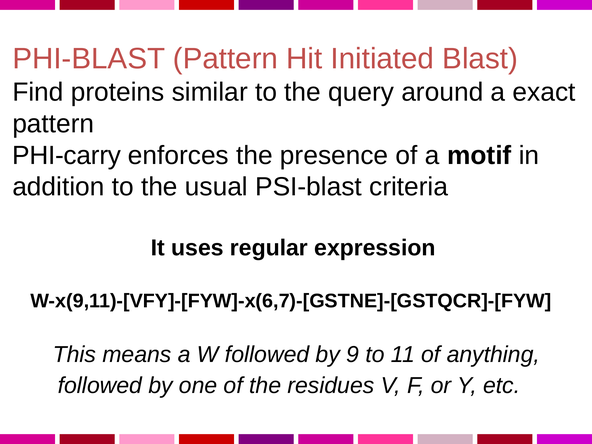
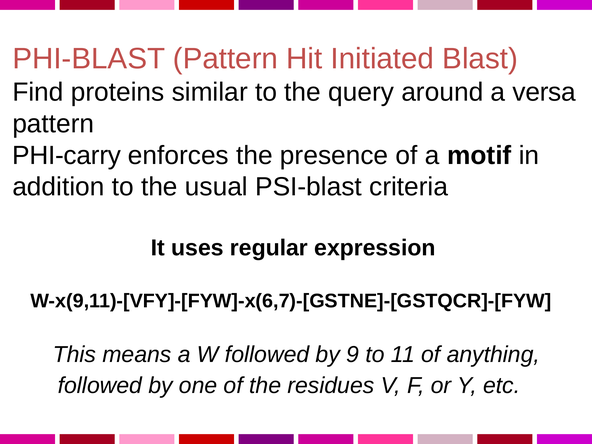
exact: exact -> versa
